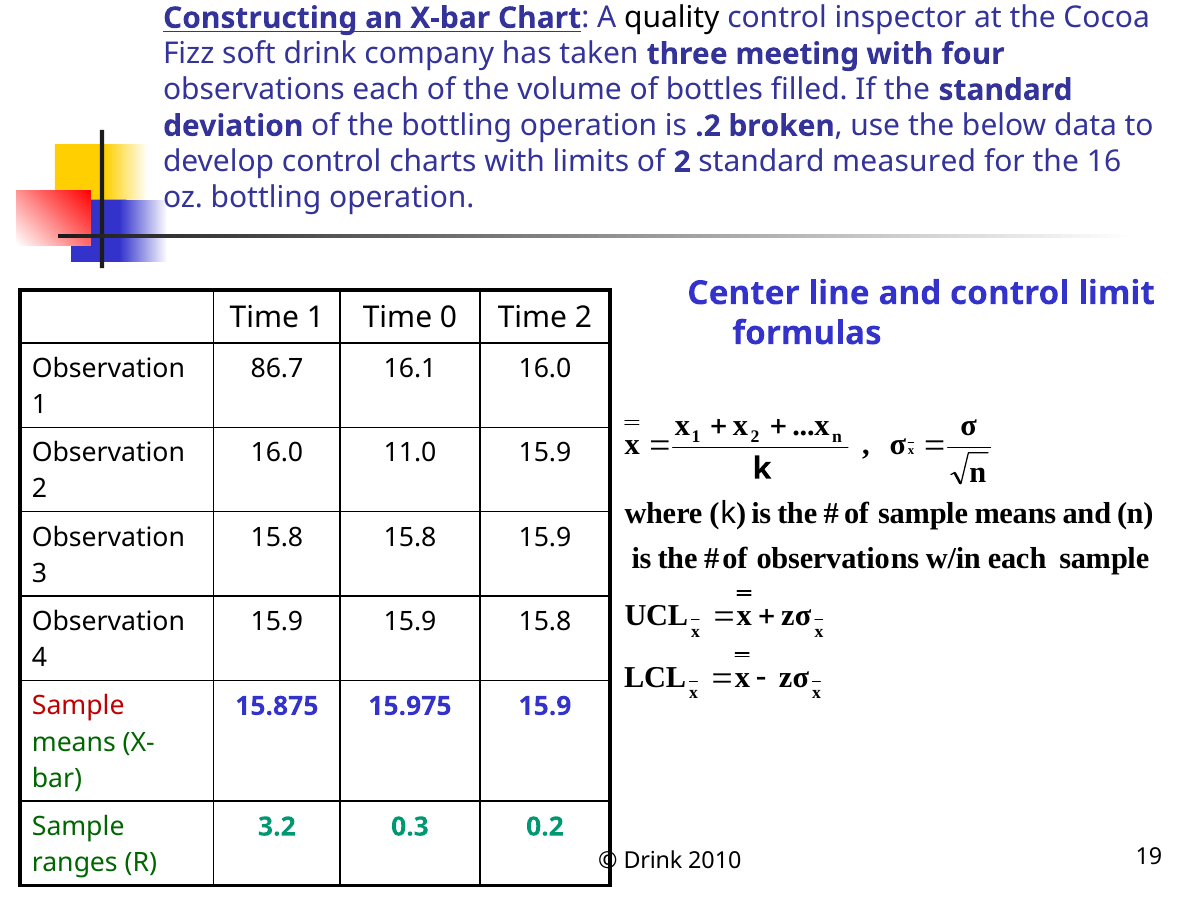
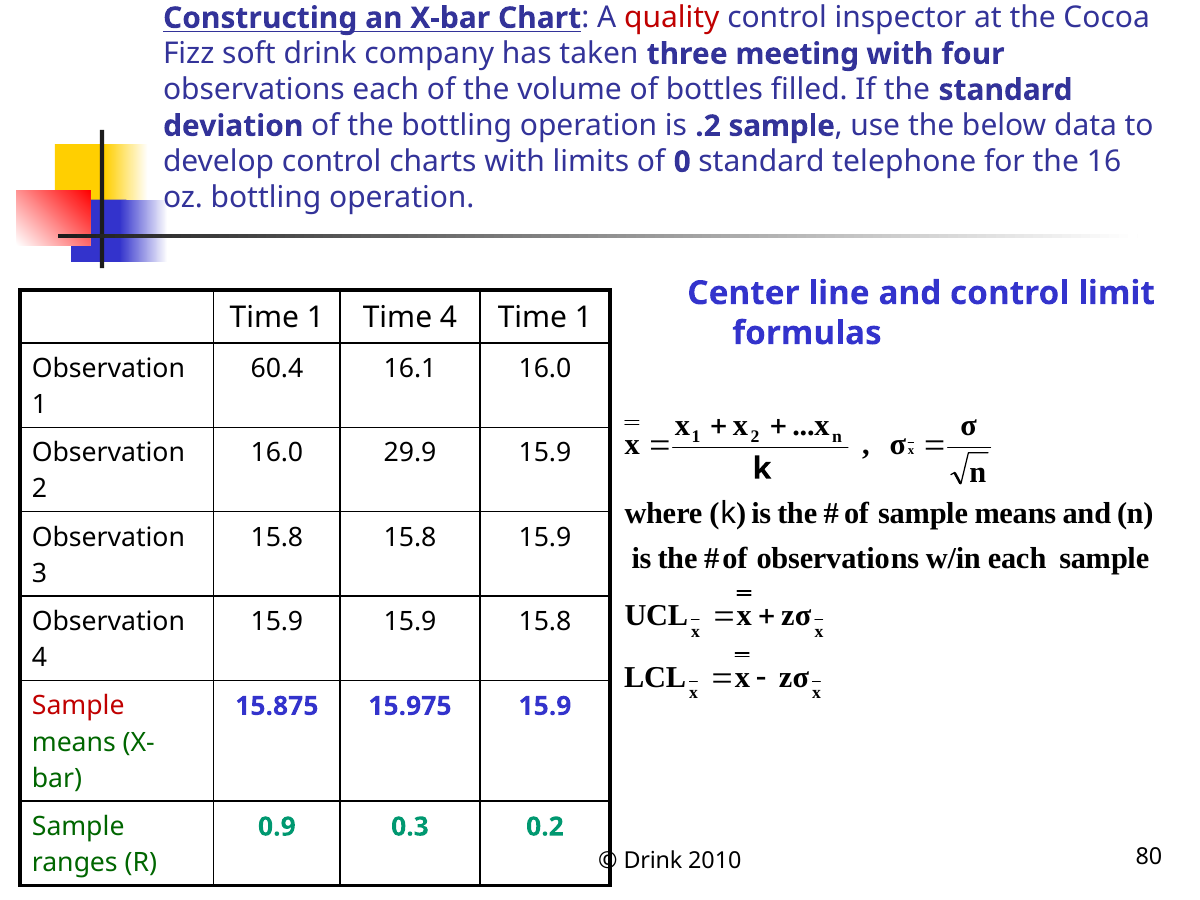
quality colour: black -> red
.2 broken: broken -> sample
of 2: 2 -> 0
measured: measured -> telephone
Time 0: 0 -> 4
2 at (583, 318): 2 -> 1
86.7: 86.7 -> 60.4
11.0: 11.0 -> 29.9
3.2: 3.2 -> 0.9
19: 19 -> 80
